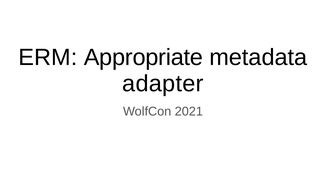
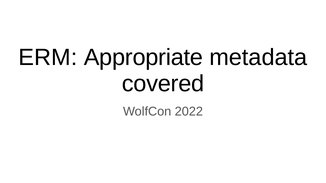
adapter: adapter -> covered
2021: 2021 -> 2022
